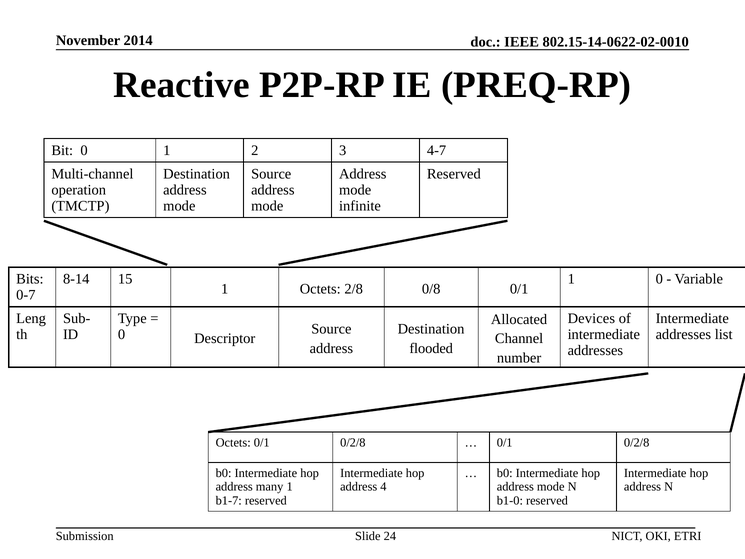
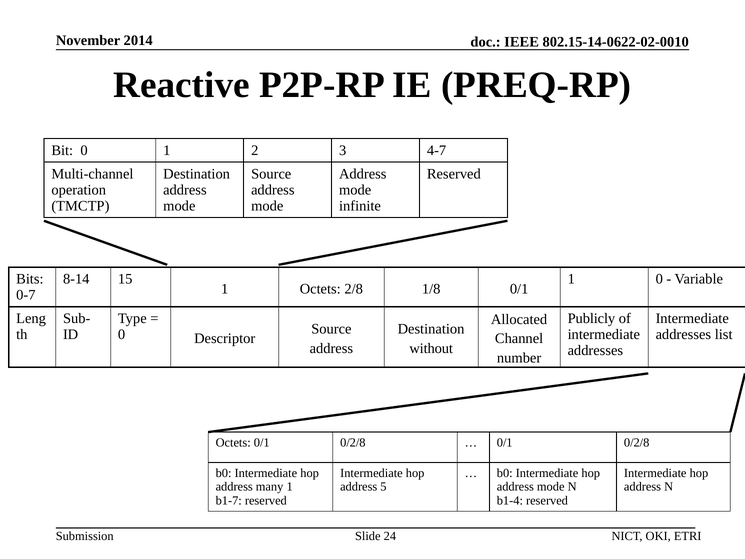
0/8: 0/8 -> 1/8
Devices: Devices -> Publicly
flooded: flooded -> without
4: 4 -> 5
b1-0: b1-0 -> b1-4
